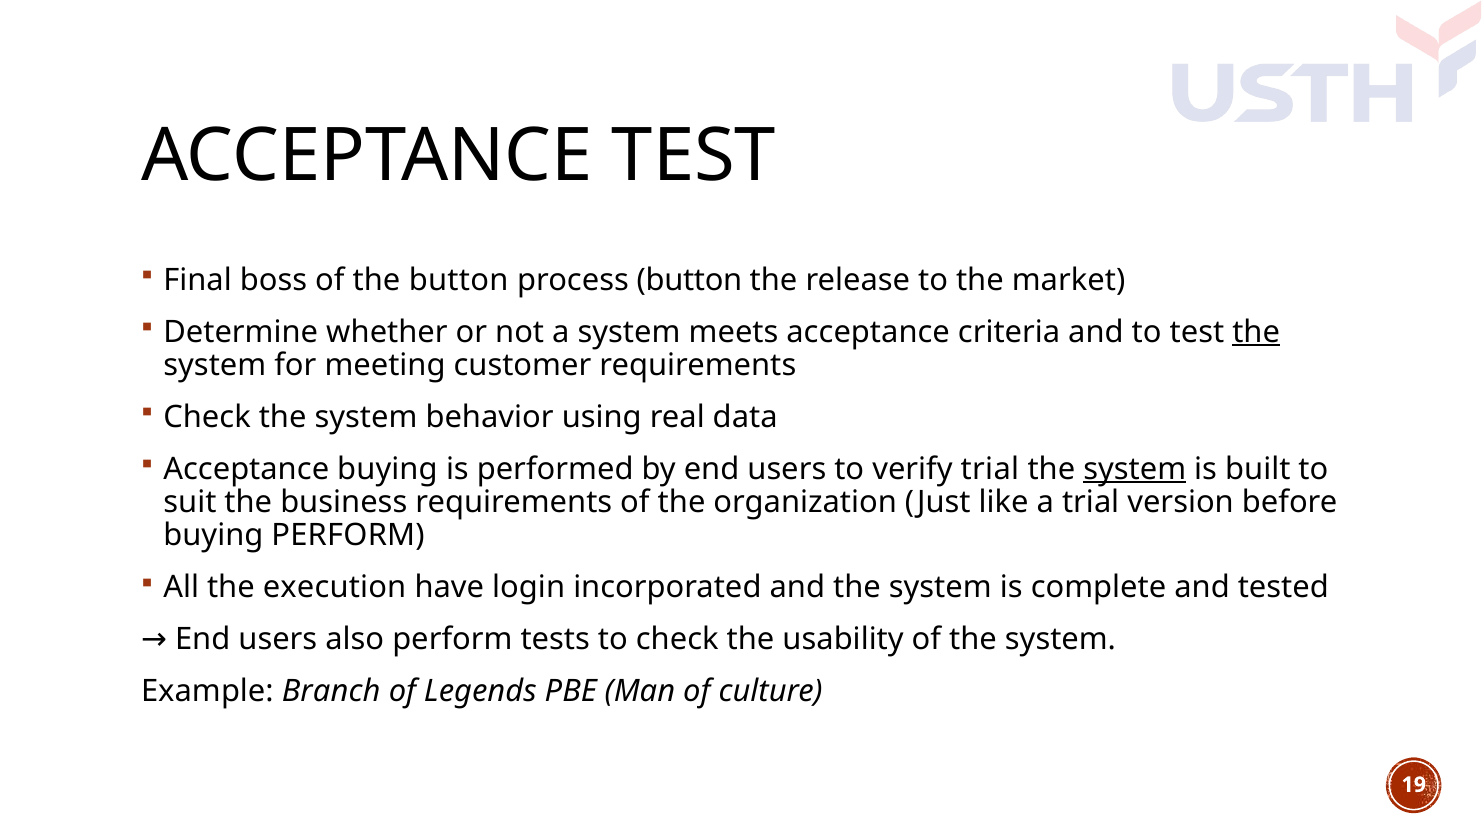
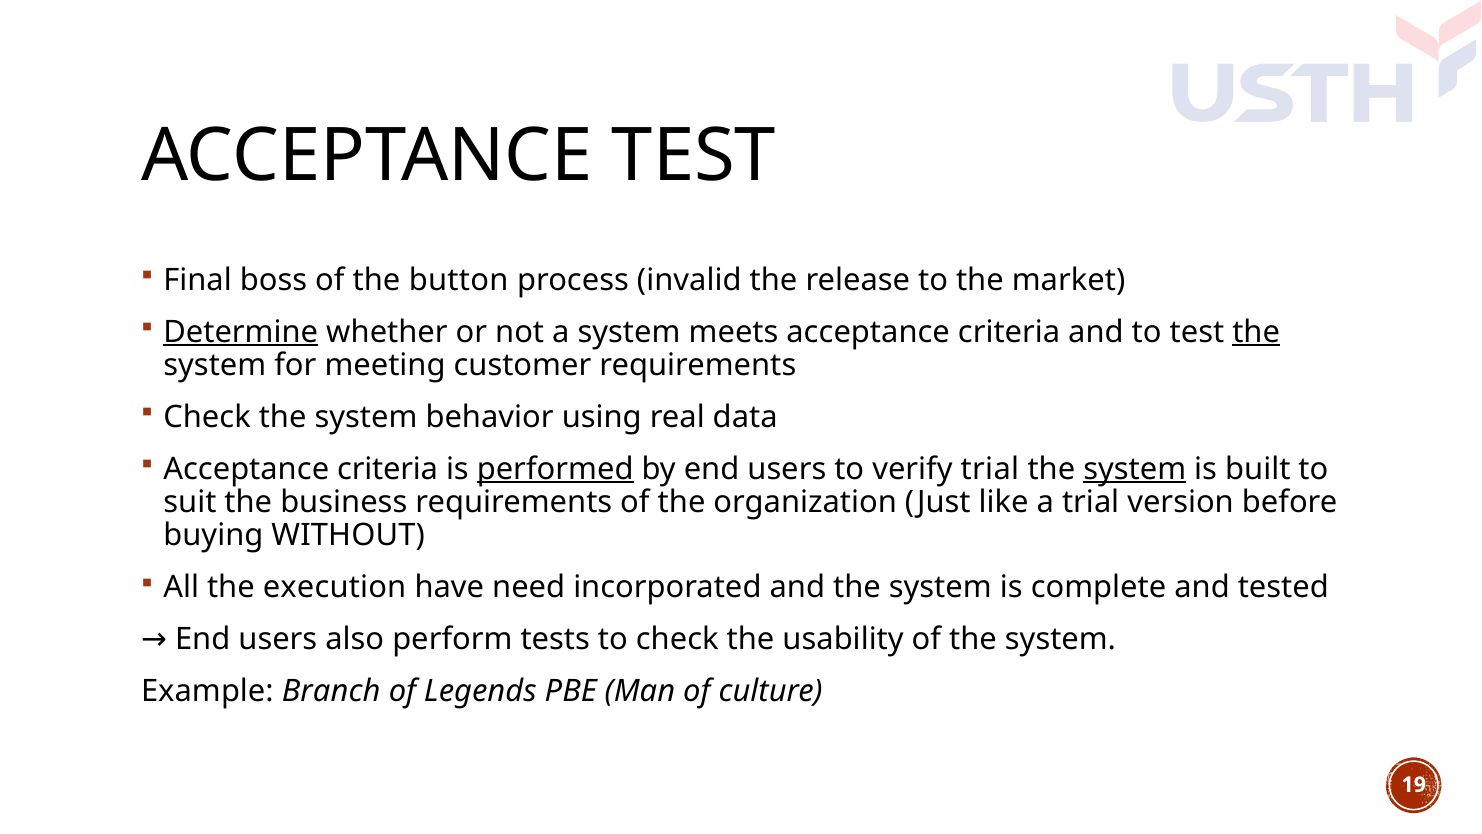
process button: button -> invalid
Determine underline: none -> present
buying at (387, 469): buying -> criteria
performed underline: none -> present
buying PERFORM: PERFORM -> WITHOUT
login: login -> need
